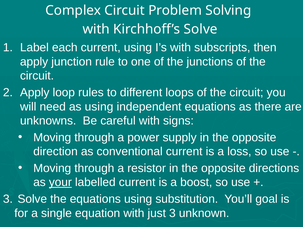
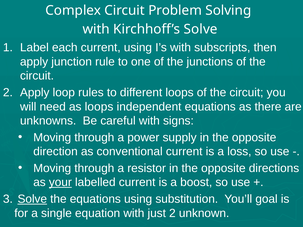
as using: using -> loops
Solve at (32, 199) underline: none -> present
just 3: 3 -> 2
